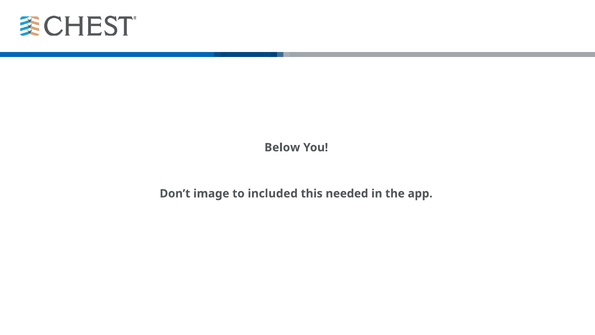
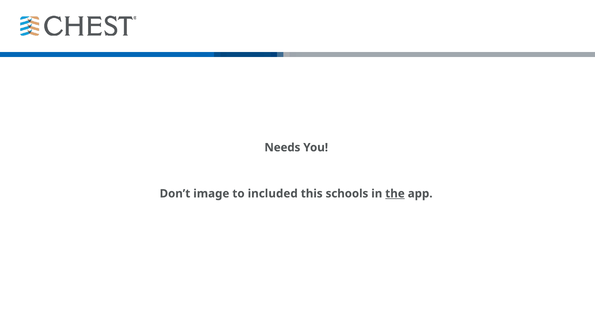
Below: Below -> Needs
needed: needed -> schools
the underline: none -> present
